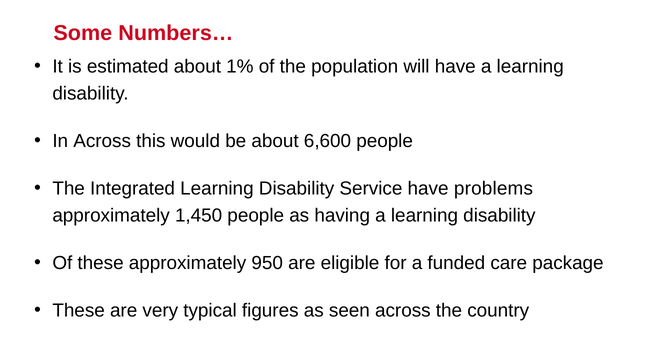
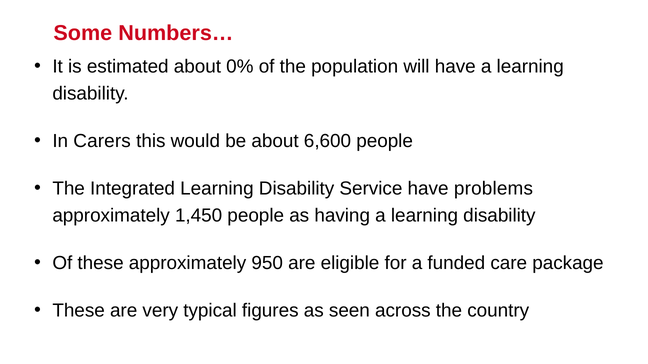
1%: 1% -> 0%
In Across: Across -> Carers
